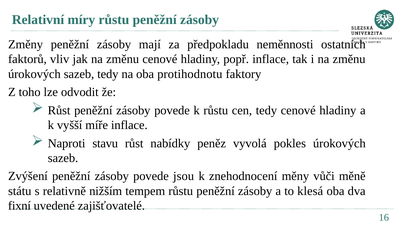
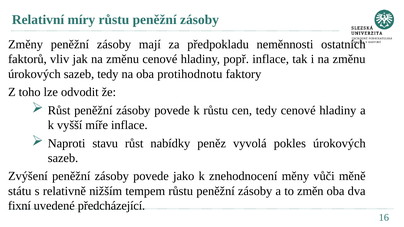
jsou: jsou -> jako
klesá: klesá -> změn
zajišťovatelé: zajišťovatelé -> předcházející
